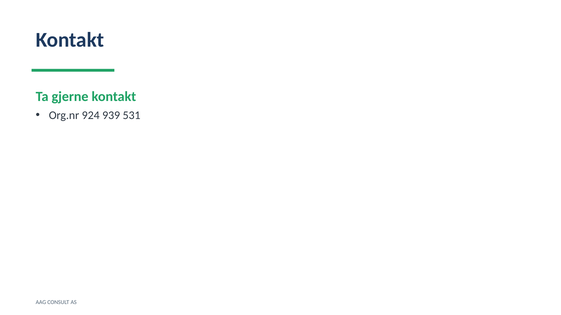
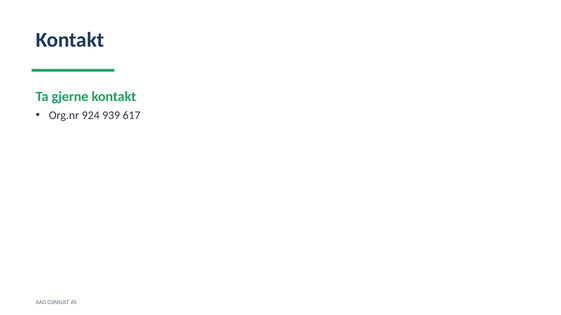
531: 531 -> 617
